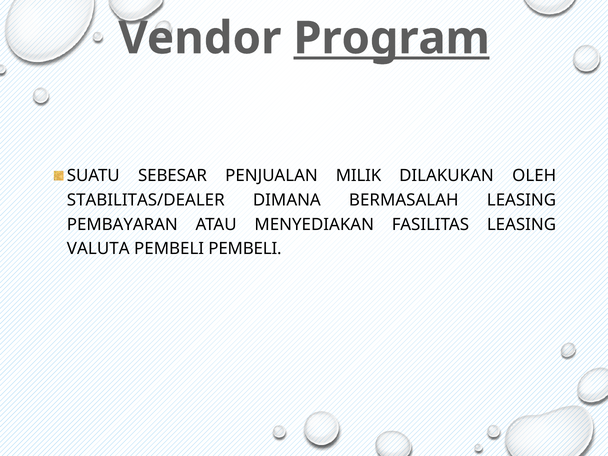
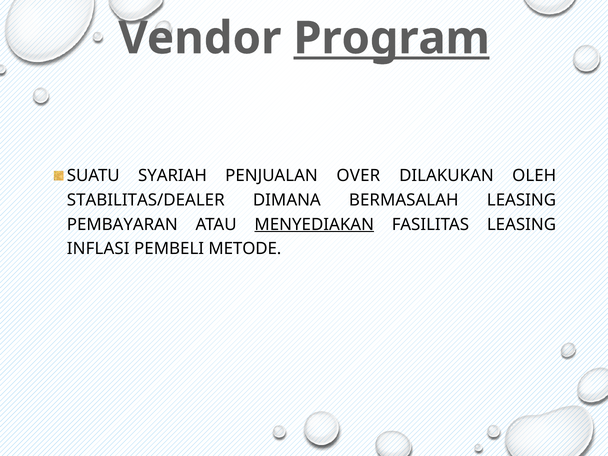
SEBESAR: SEBESAR -> SYARIAH
MILIK: MILIK -> OVER
MENYEDIAKAN underline: none -> present
VALUTA: VALUTA -> INFLASI
PEMBELI PEMBELI: PEMBELI -> METODE
